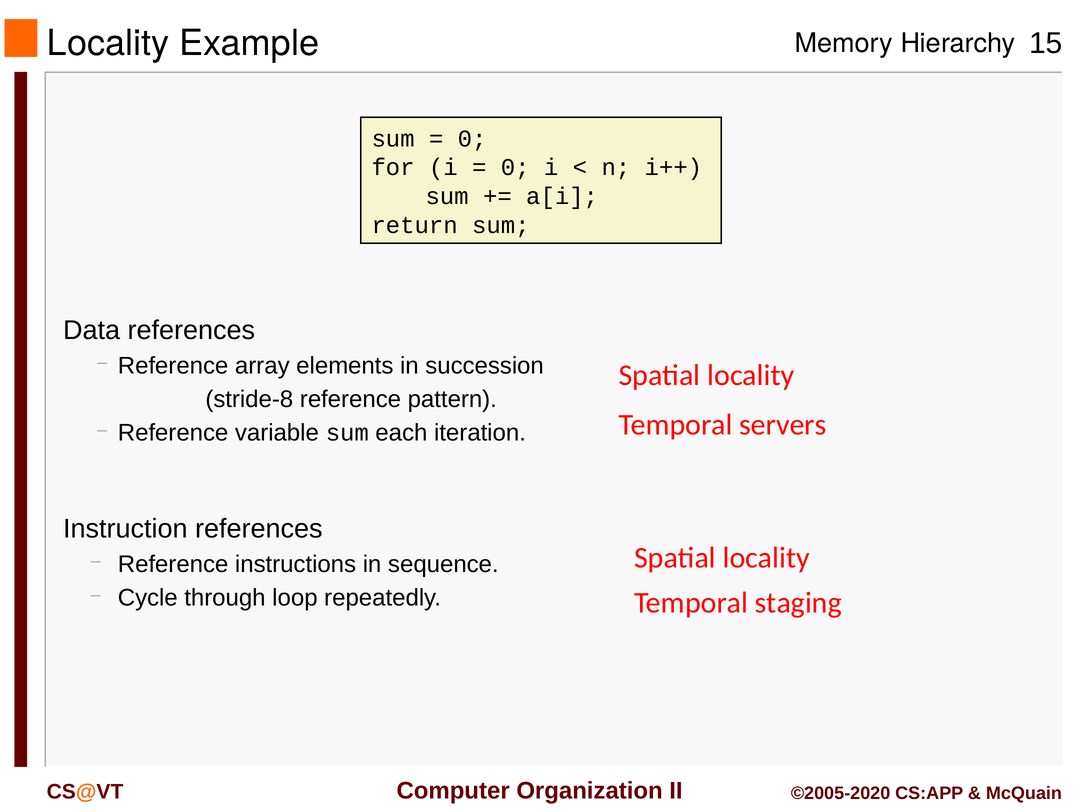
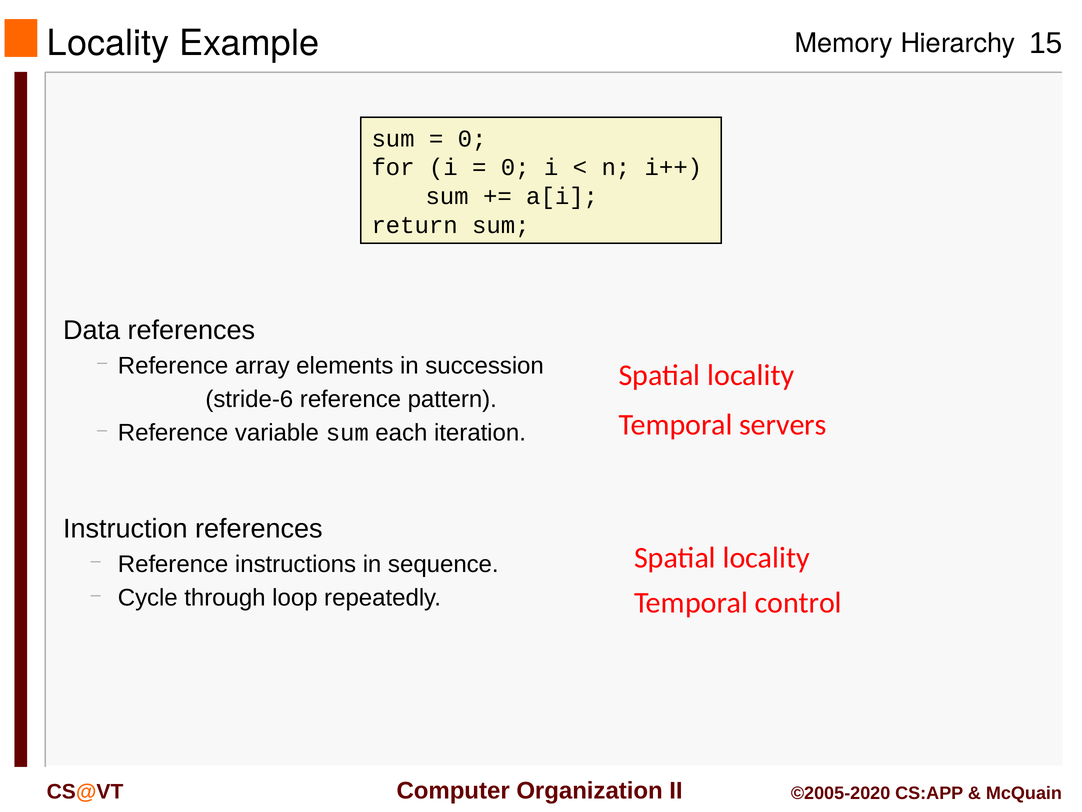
stride-8: stride-8 -> stride-6
staging: staging -> control
